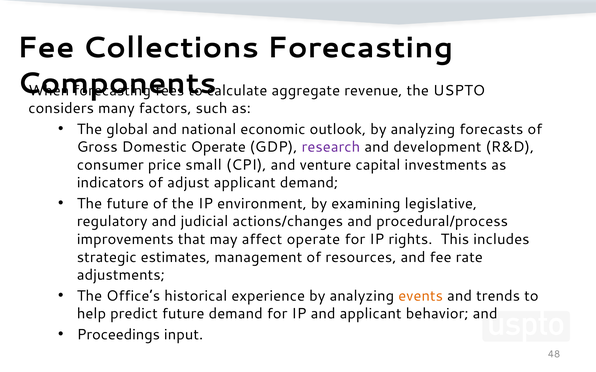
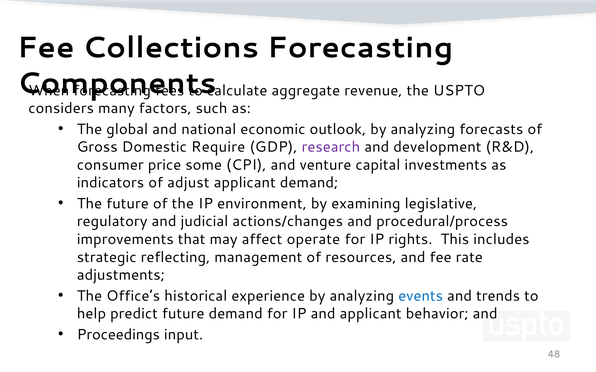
Domestic Operate: Operate -> Require
small: small -> some
estimates: estimates -> reflecting
events colour: orange -> blue
